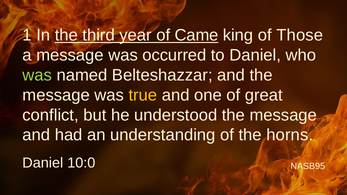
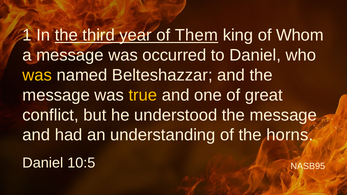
Came: Came -> Them
Those: Those -> Whom
was at (37, 75) colour: light green -> yellow
10:0: 10:0 -> 10:5
